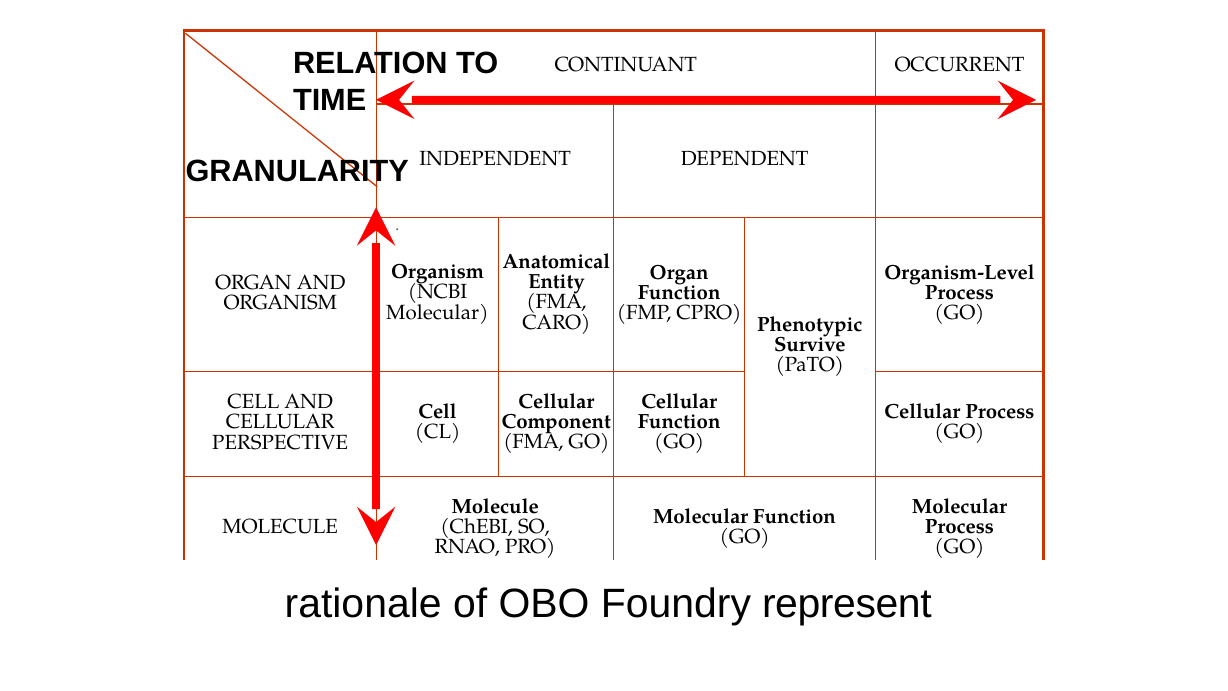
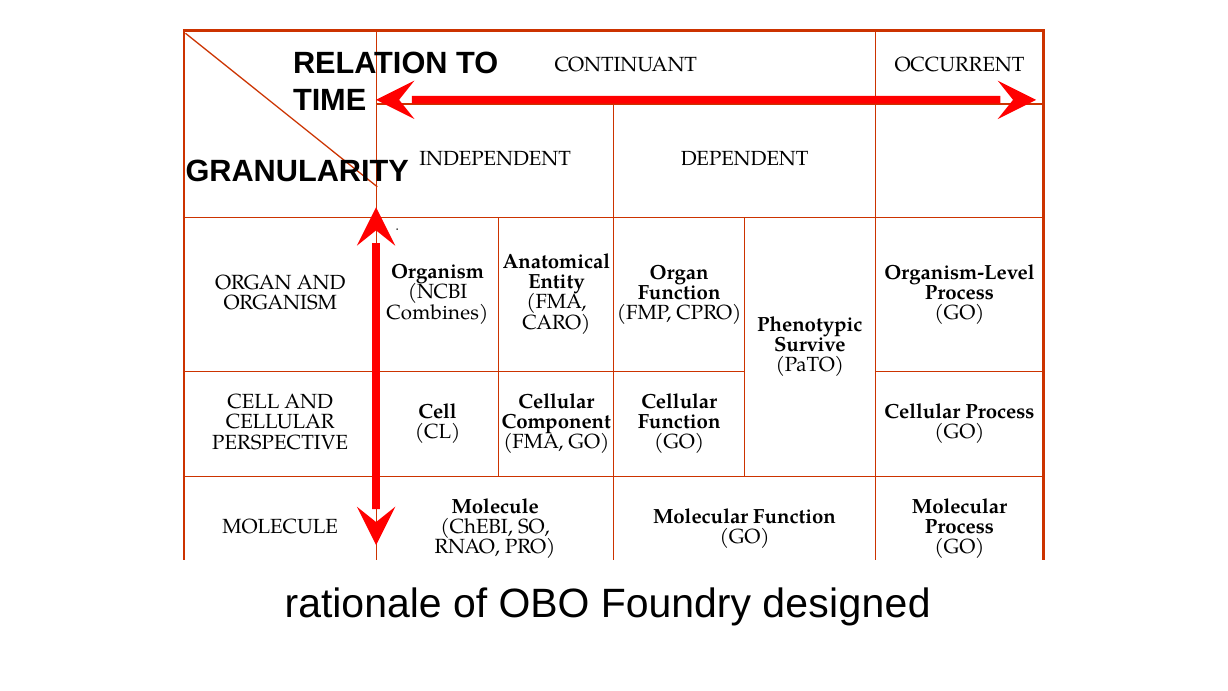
Molecular at (437, 313): Molecular -> Combines
represent: represent -> designed
